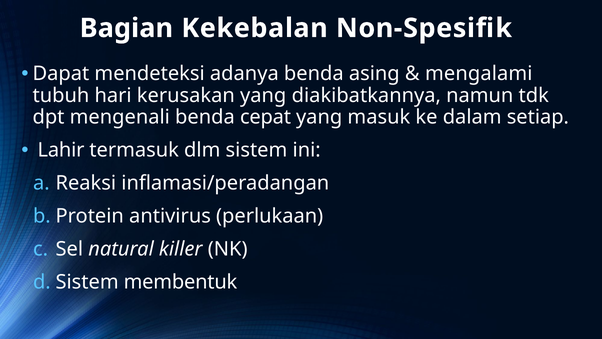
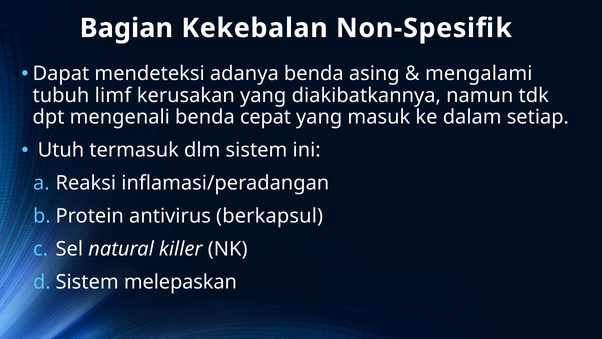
hari: hari -> limf
Lahir: Lahir -> Utuh
perlukaan: perlukaan -> berkapsul
membentuk: membentuk -> melepaskan
